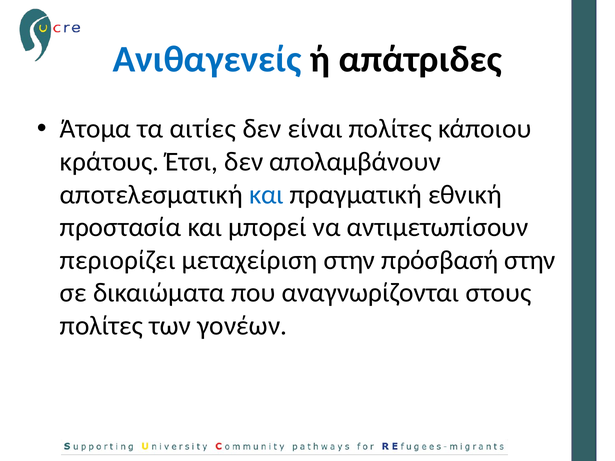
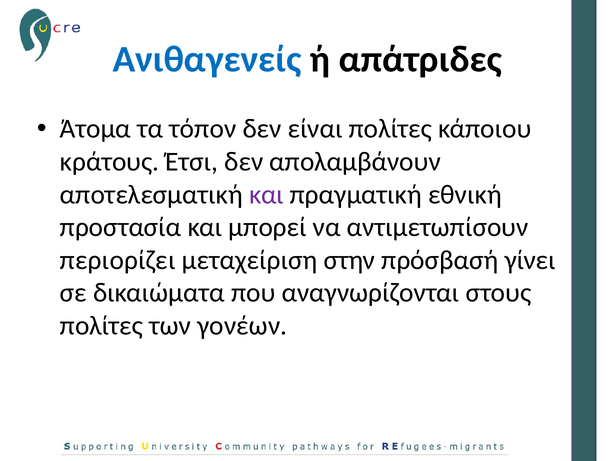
αιτίες: αιτίες -> τόπον
και at (267, 195) colour: blue -> purple
πρόσβασή στην: στην -> γίνει
